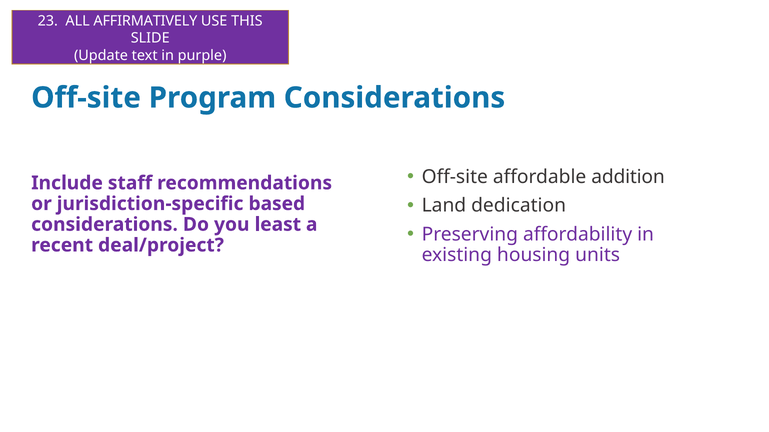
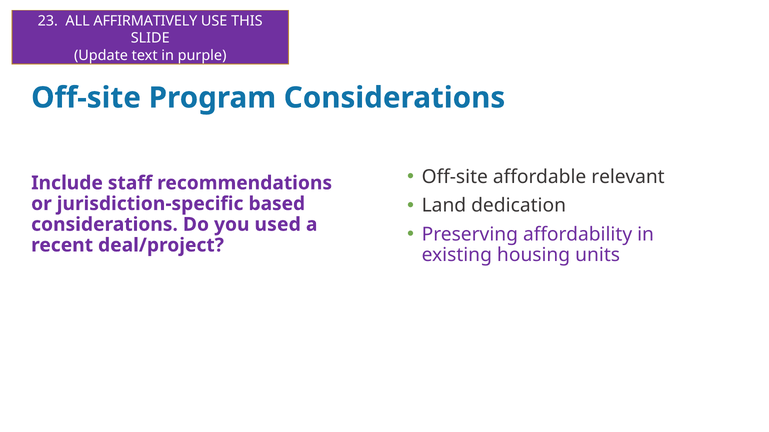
addition: addition -> relevant
least: least -> used
